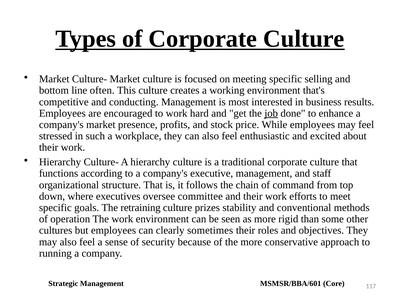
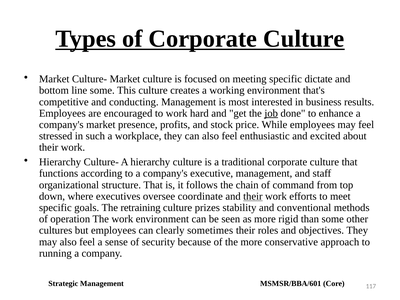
selling: selling -> dictate
line often: often -> some
committee: committee -> coordinate
their at (253, 196) underline: none -> present
